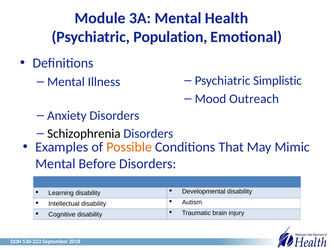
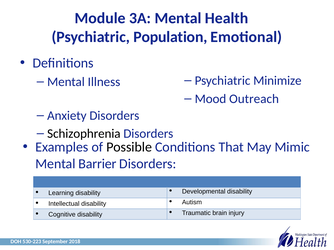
Simplistic: Simplistic -> Minimize
Possible colour: orange -> black
Before: Before -> Barrier
